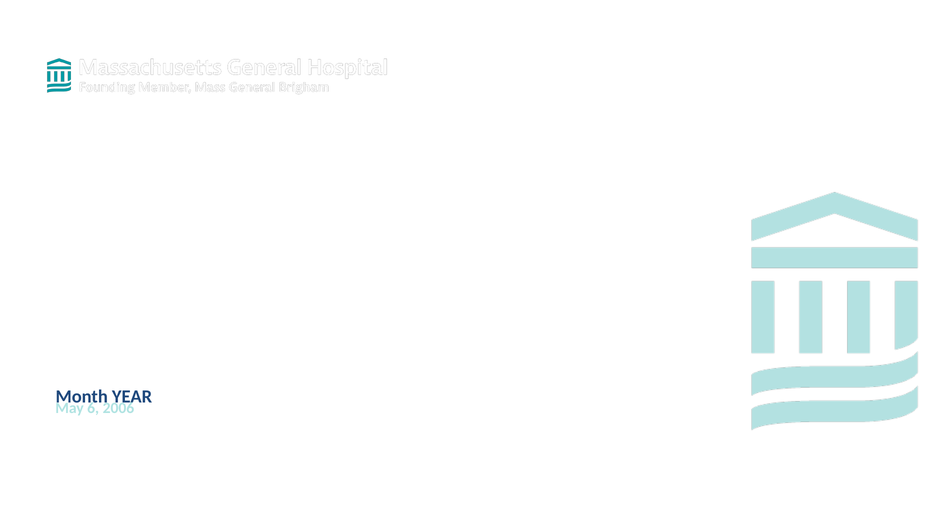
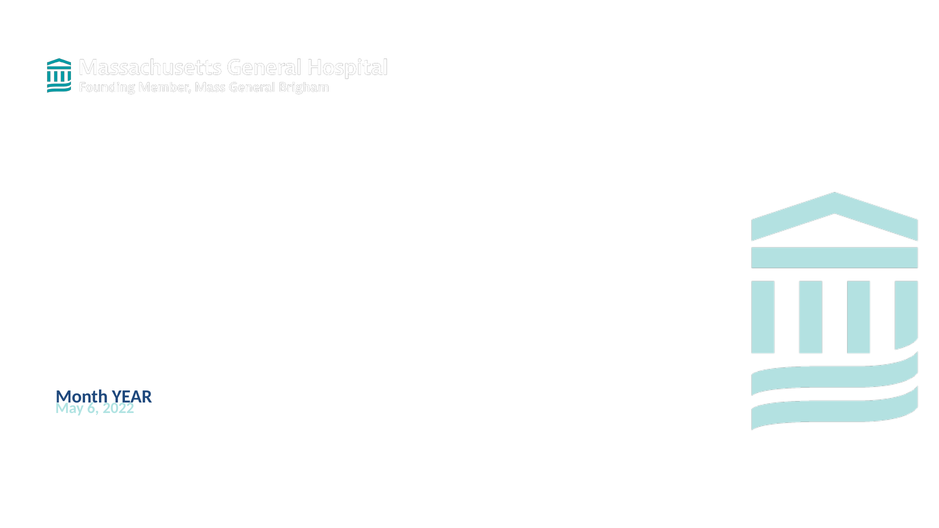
2006: 2006 -> 2022
